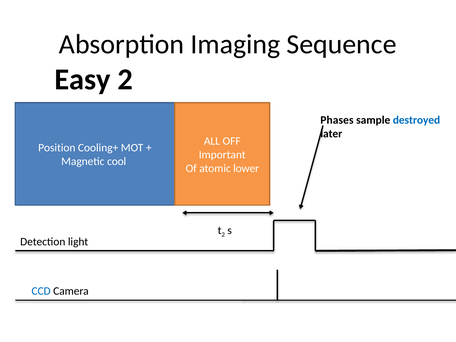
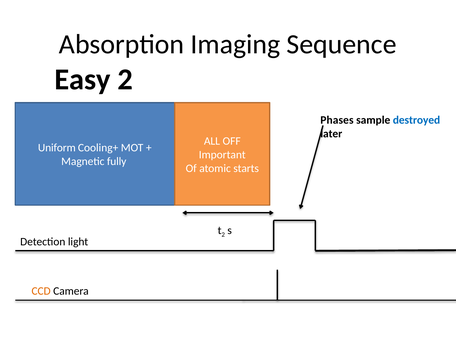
Position: Position -> Uniform
cool: cool -> fully
lower: lower -> starts
CCD colour: blue -> orange
